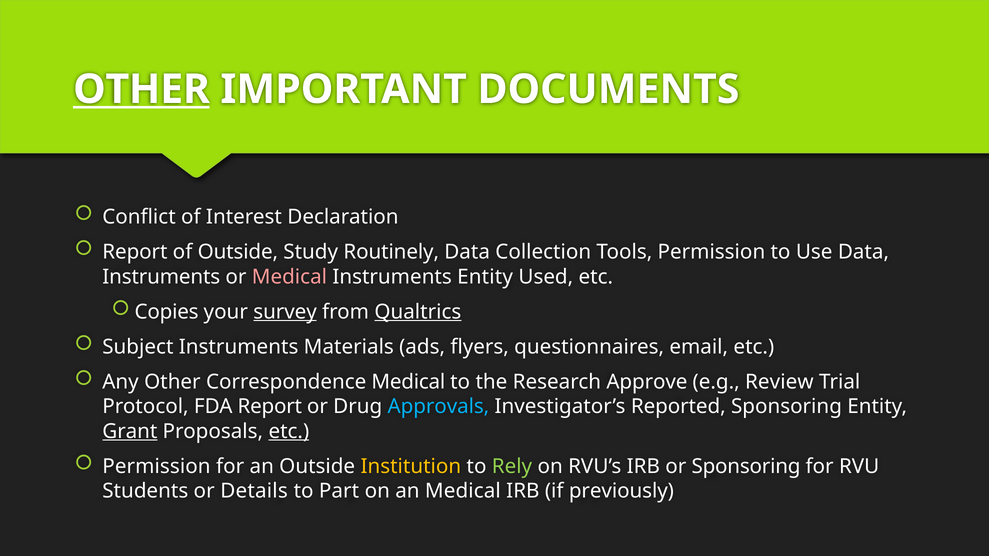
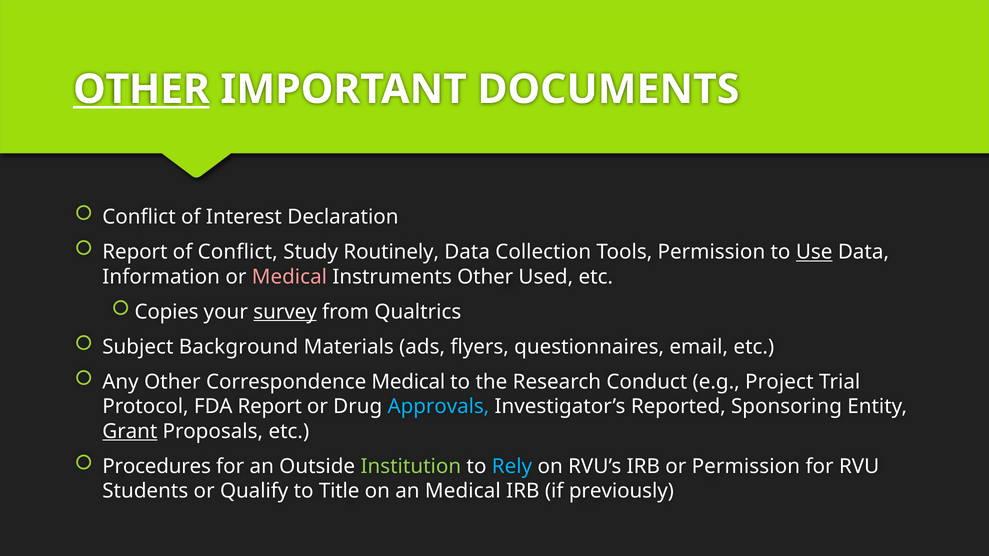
of Outside: Outside -> Conflict
Use underline: none -> present
Instruments at (161, 277): Instruments -> Information
Instruments Entity: Entity -> Other
Qualtrics underline: present -> none
Subject Instruments: Instruments -> Background
Approve: Approve -> Conduct
Review: Review -> Project
etc at (289, 431) underline: present -> none
Permission at (156, 467): Permission -> Procedures
Institution colour: yellow -> light green
Rely colour: light green -> light blue
or Sponsoring: Sponsoring -> Permission
Details: Details -> Qualify
Part: Part -> Title
